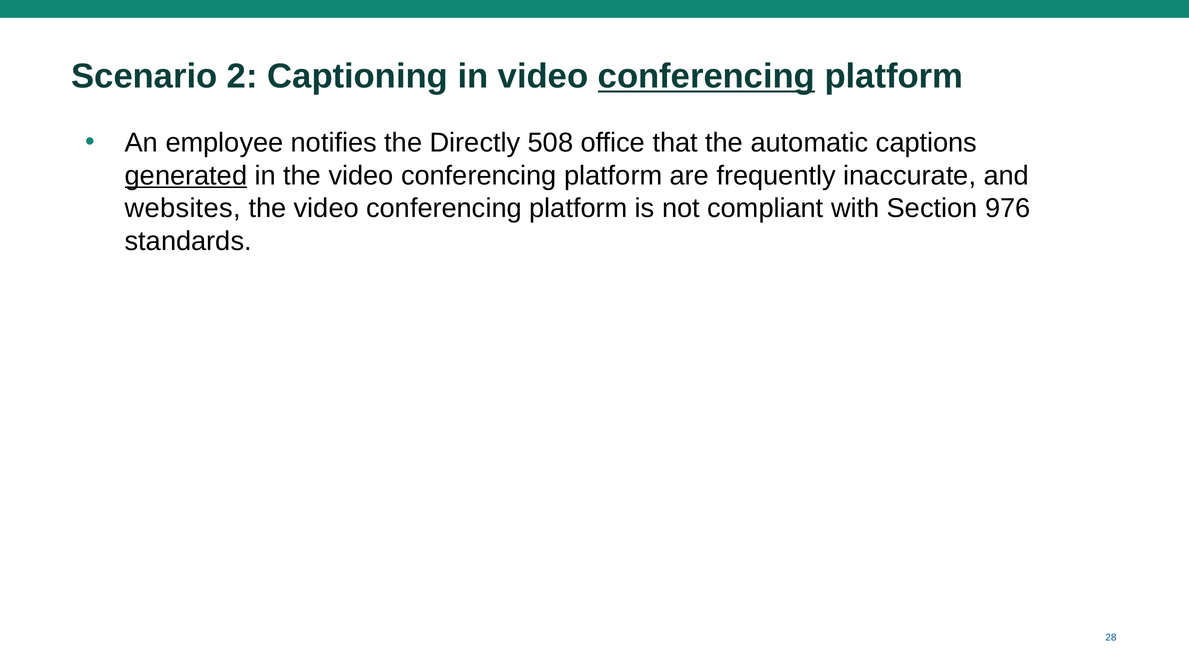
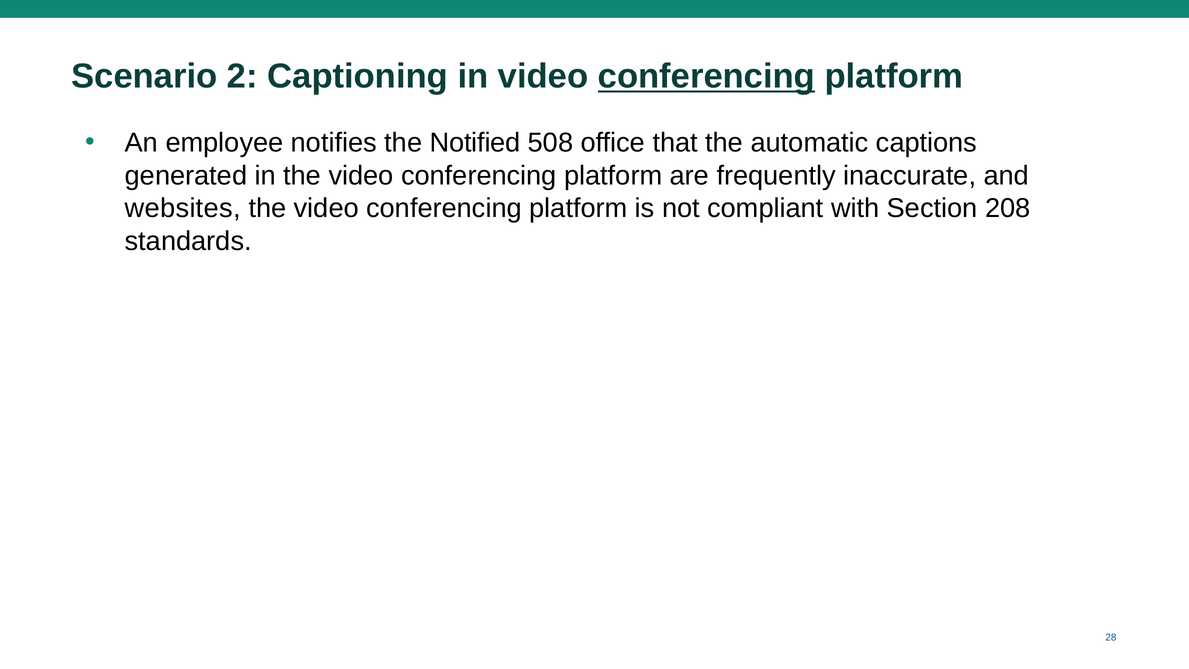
Directly: Directly -> Notified
generated underline: present -> none
976: 976 -> 208
